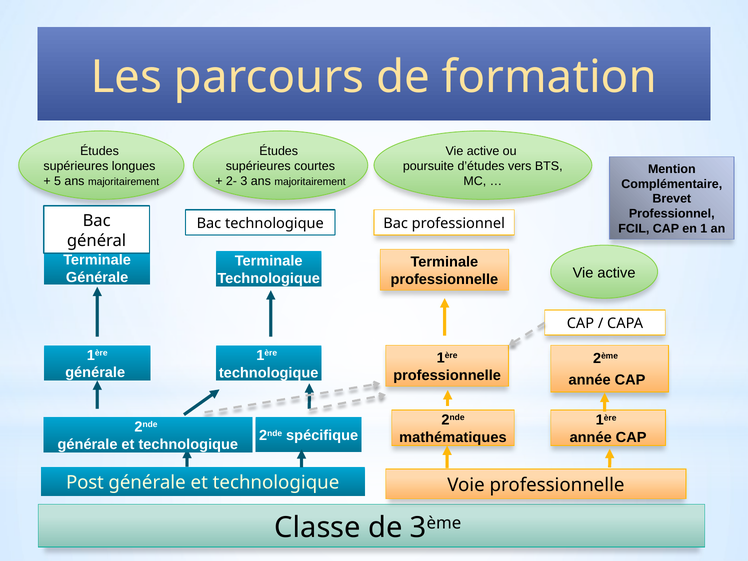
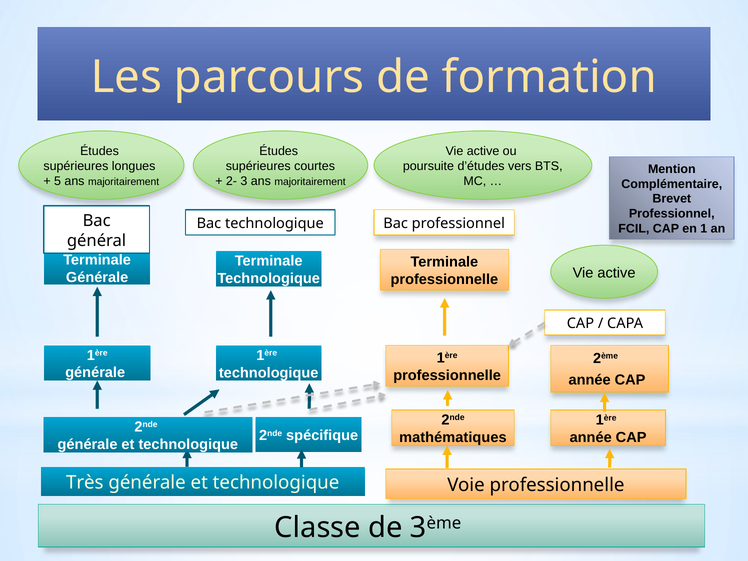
Post: Post -> Très
